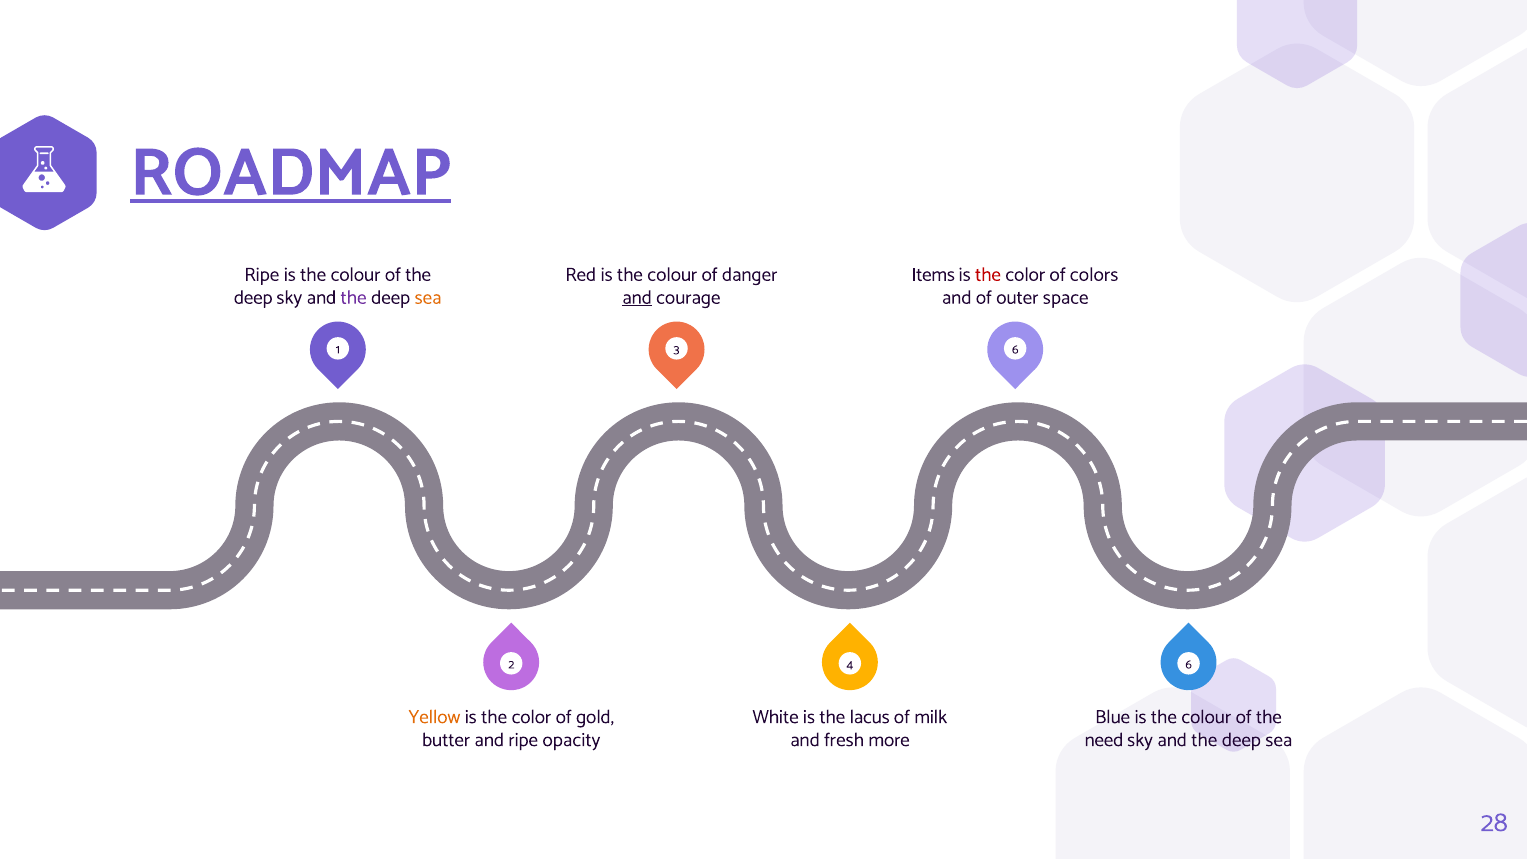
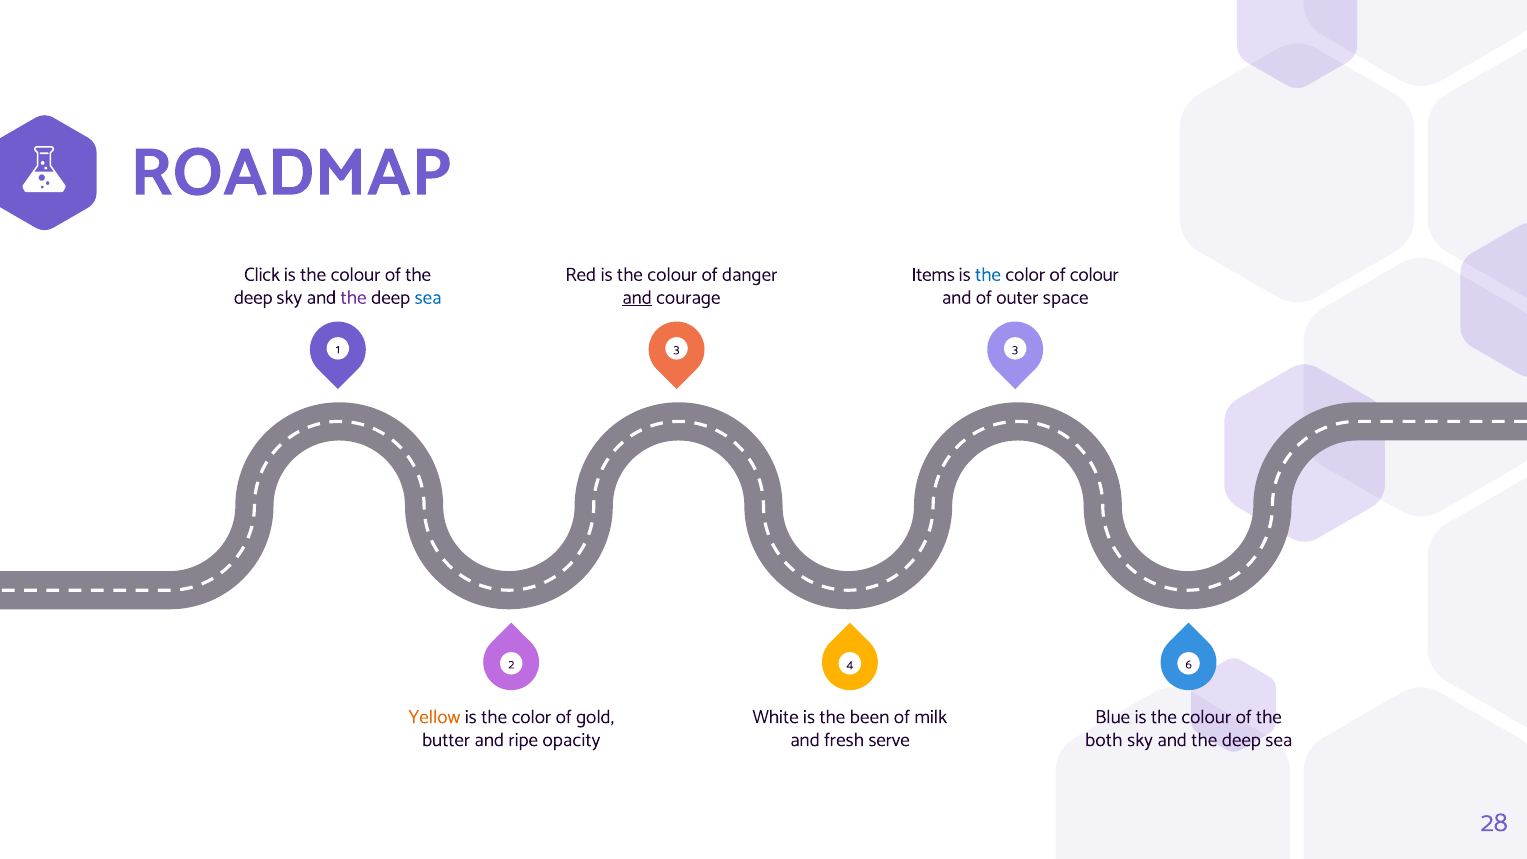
ROADMAP underline: present -> none
Ripe at (262, 274): Ripe -> Click
the at (988, 274) colour: red -> blue
of colors: colors -> colour
sea at (428, 297) colour: orange -> blue
3 6: 6 -> 3
lacus: lacus -> been
more: more -> serve
need: need -> both
